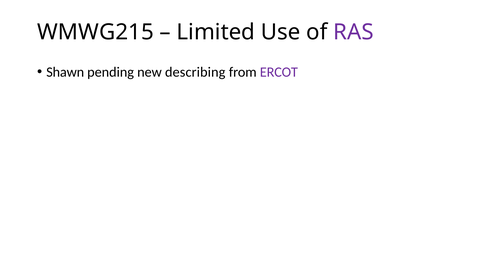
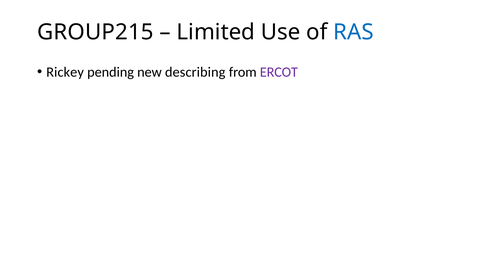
WMWG215: WMWG215 -> GROUP215
RAS colour: purple -> blue
Shawn: Shawn -> Rickey
